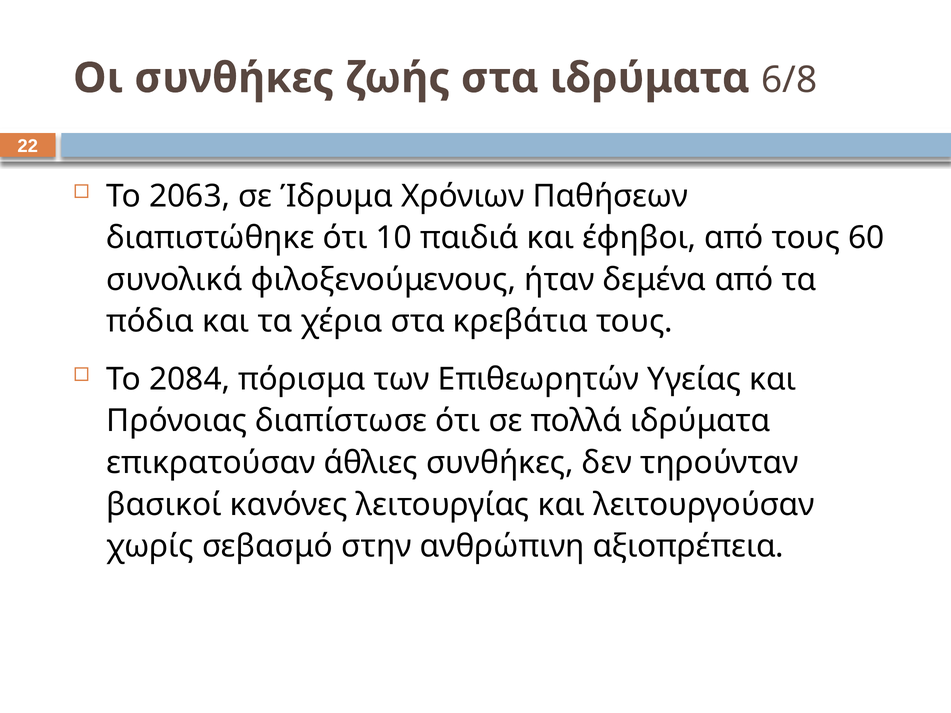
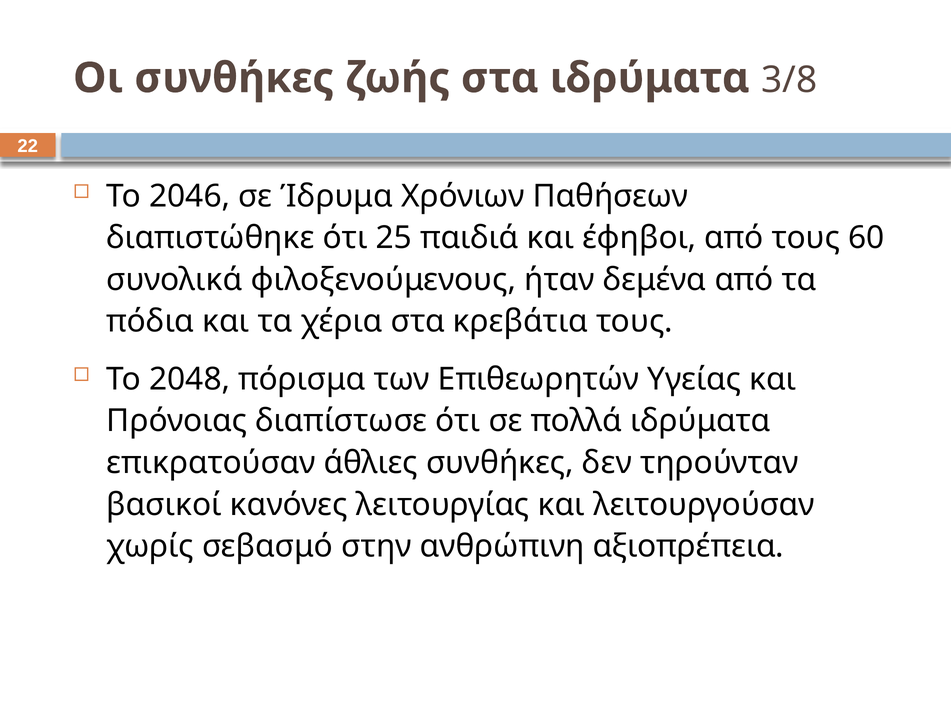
6/8: 6/8 -> 3/8
2063: 2063 -> 2046
10: 10 -> 25
2084: 2084 -> 2048
